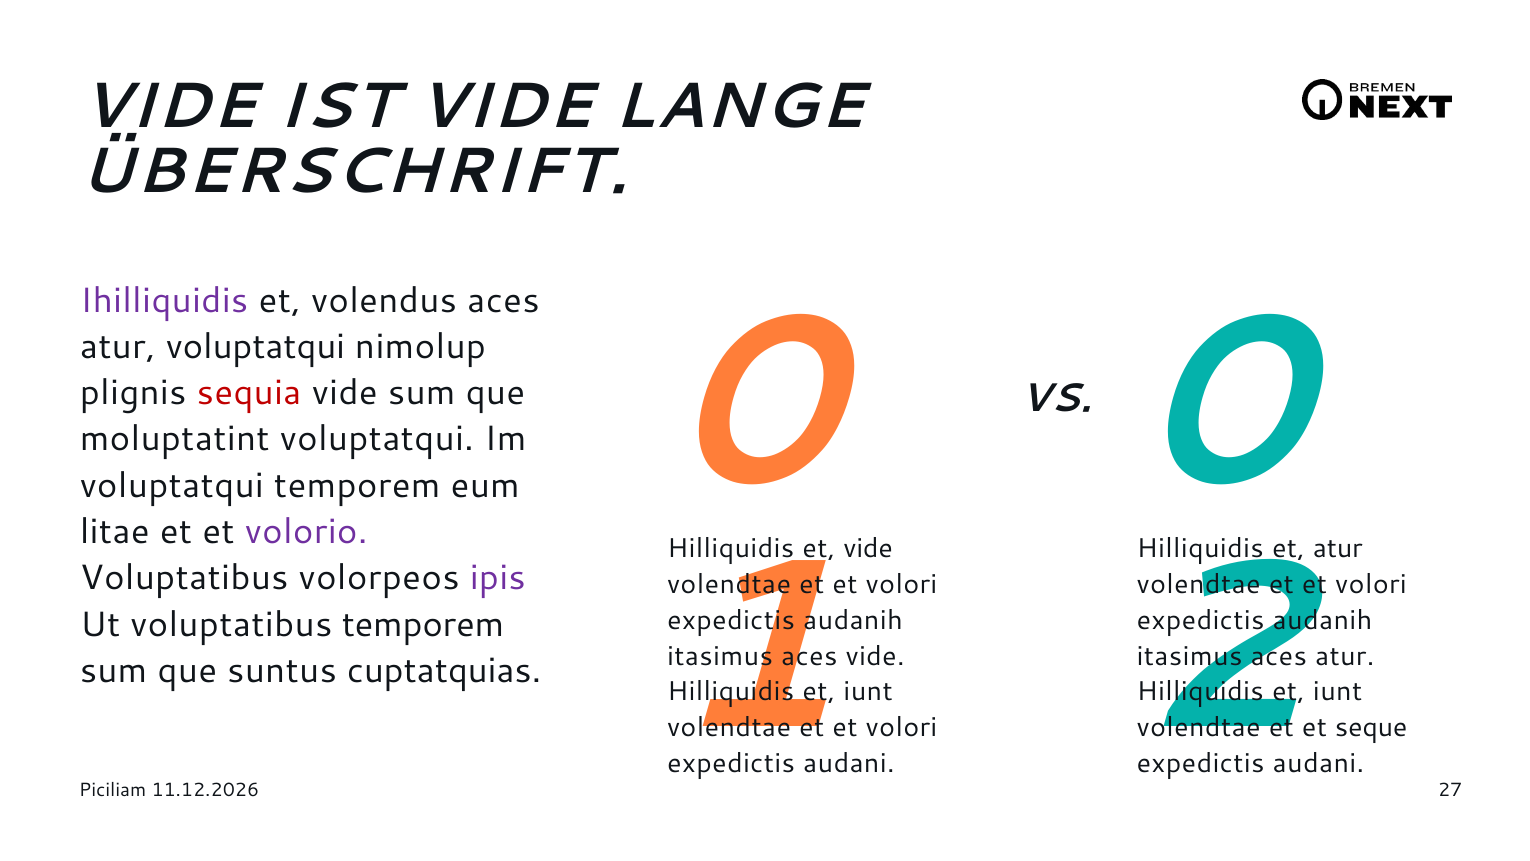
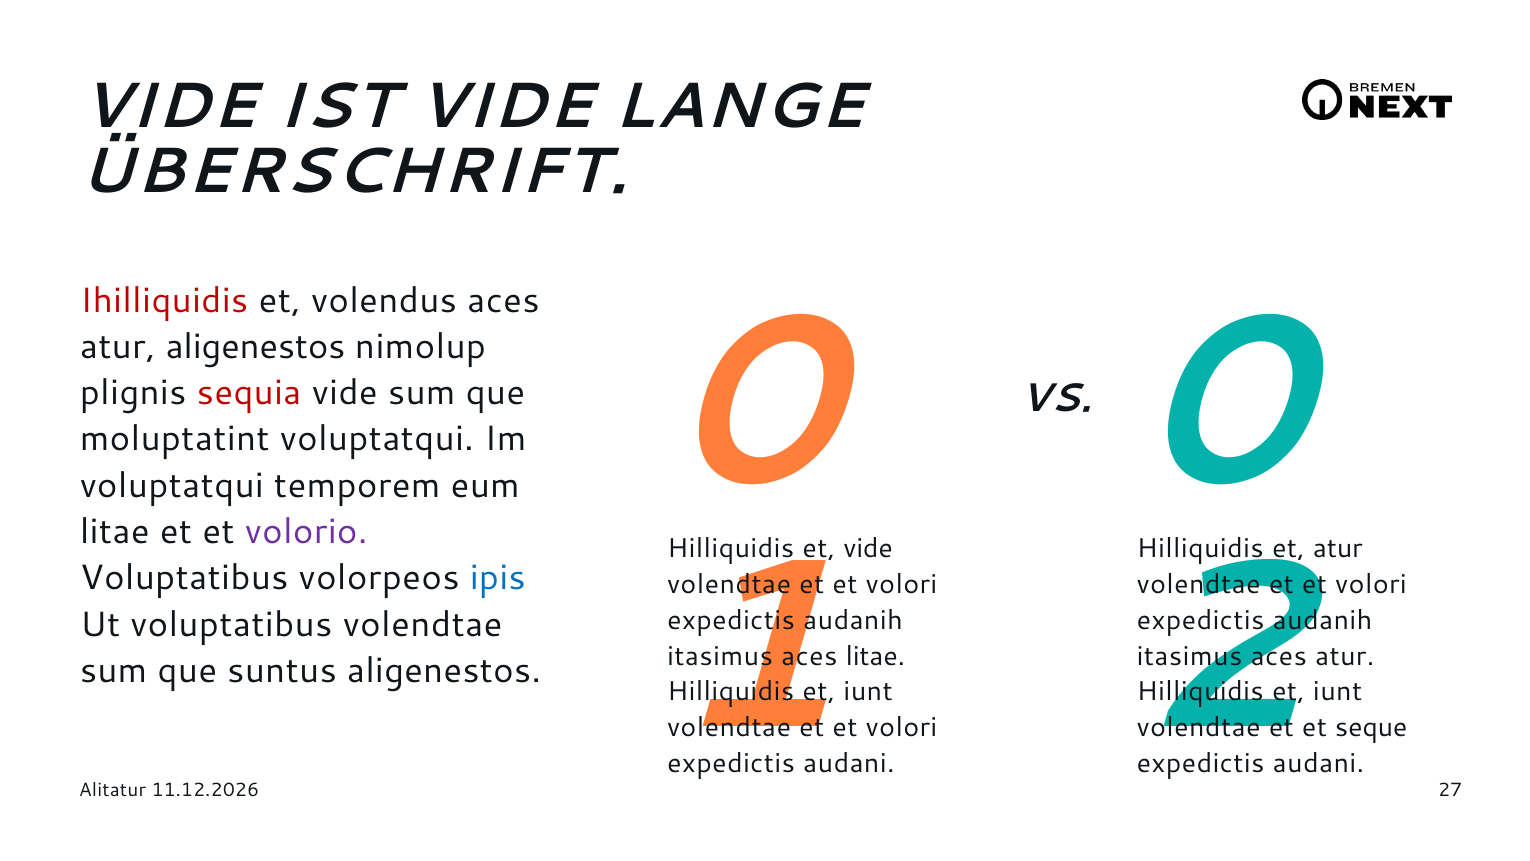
Ihilliquidis colour: purple -> red
atur voluptatqui: voluptatqui -> aligenestos
ipis colour: purple -> blue
voluptatibus temporem: temporem -> volendtae
vide at (875, 656): vide -> litae
suntus cuptatquias: cuptatquias -> aligenestos
Piciliam: Piciliam -> Alitatur
